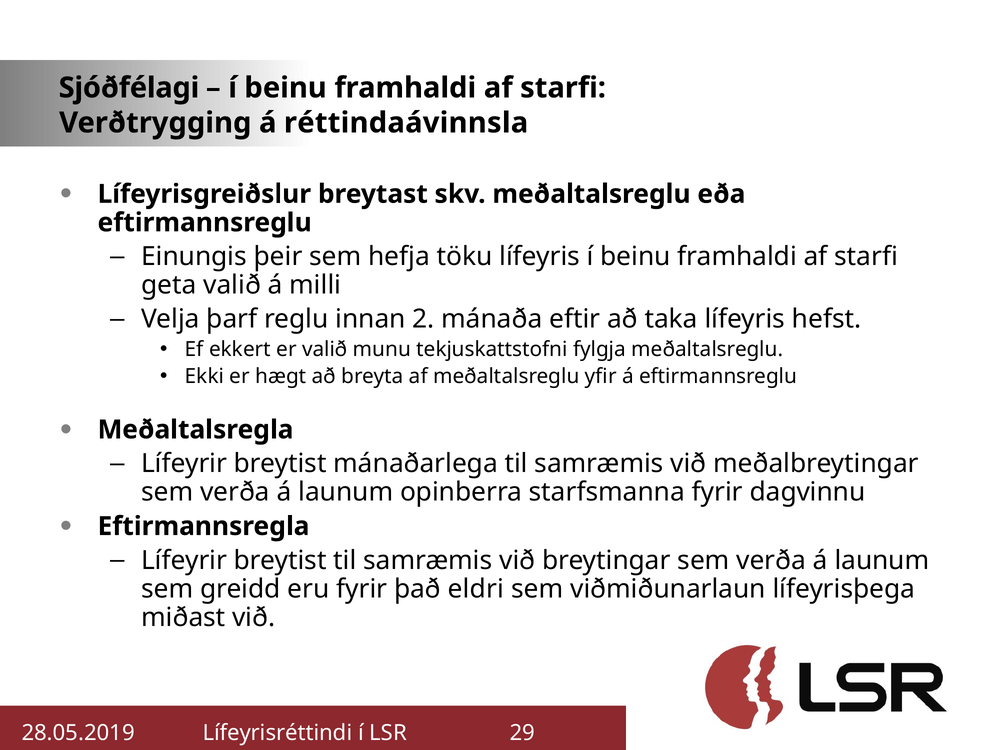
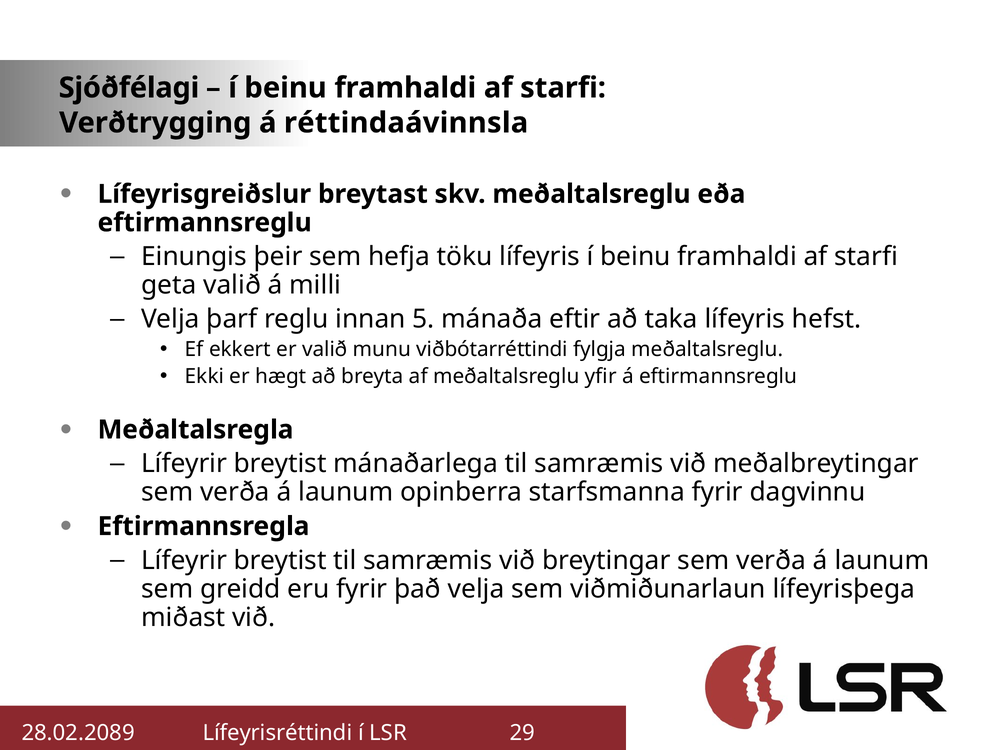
2: 2 -> 5
tekjuskattstofni: tekjuskattstofni -> viðbótarréttindi
það eldri: eldri -> velja
28.05.2019: 28.05.2019 -> 28.02.2089
